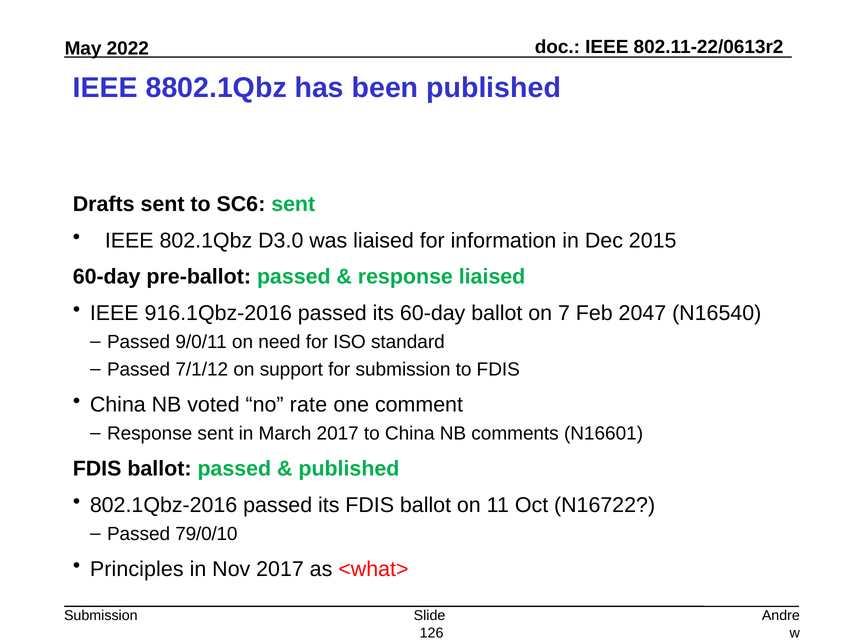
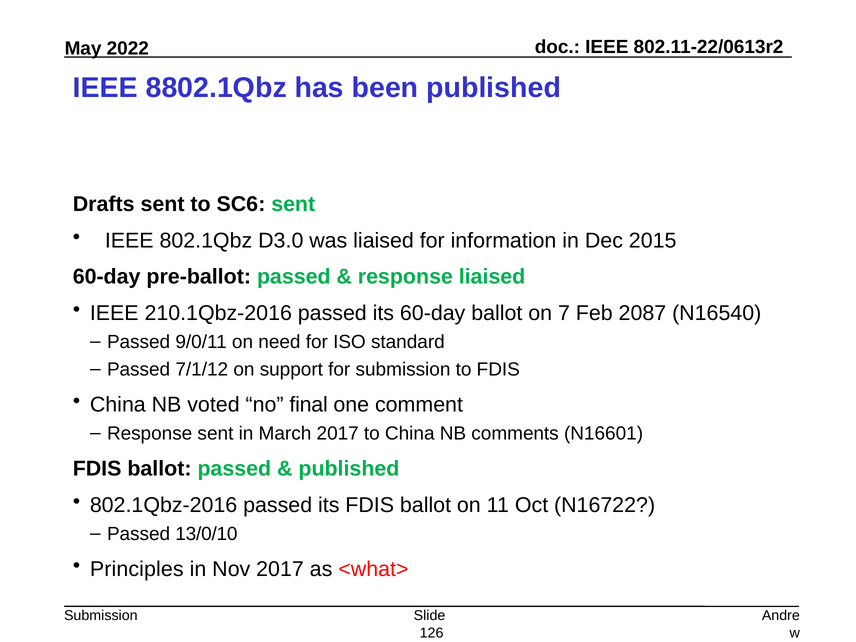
916.1Qbz-2016: 916.1Qbz-2016 -> 210.1Qbz-2016
2047: 2047 -> 2087
rate: rate -> final
79/0/10: 79/0/10 -> 13/0/10
